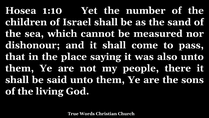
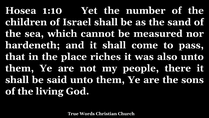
dishonour: dishonour -> hardeneth
saying: saying -> riches
